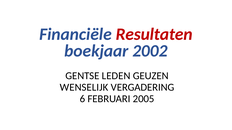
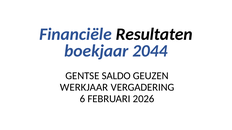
Resultaten colour: red -> black
2002: 2002 -> 2044
LEDEN: LEDEN -> SALDO
WENSELIJK: WENSELIJK -> WERKJAAR
2005: 2005 -> 2026
